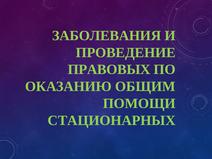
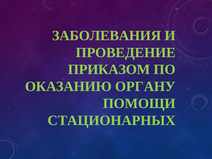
ПРАВОВЫХ: ПРАВОВЫХ -> ПРИКАЗОМ
ОБЩИМ: ОБЩИМ -> ОРГАНУ
